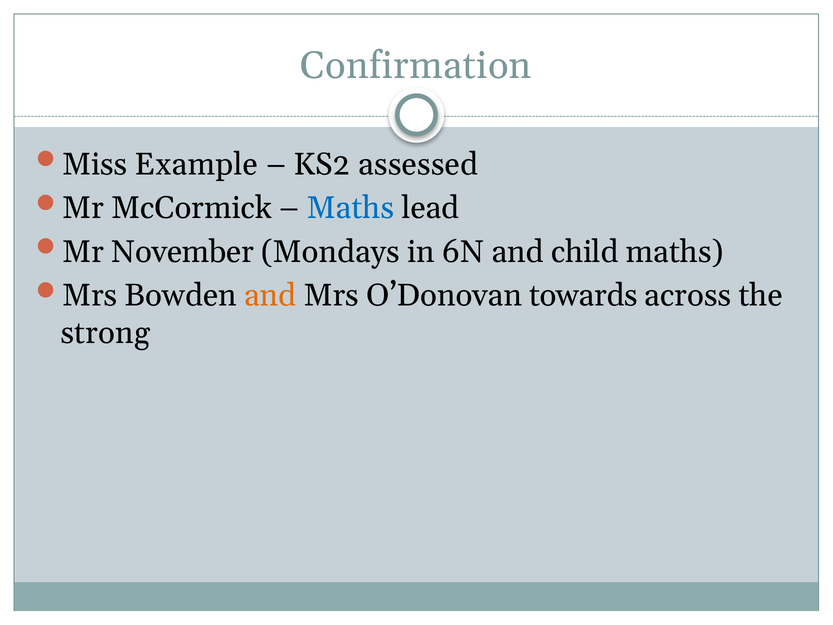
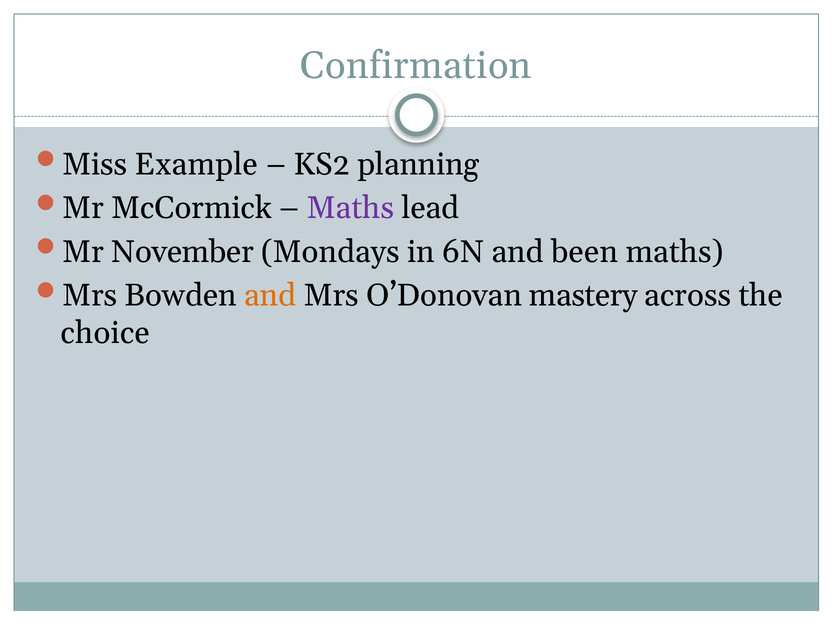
assessed: assessed -> planning
Maths at (351, 208) colour: blue -> purple
child: child -> been
towards: towards -> mastery
strong: strong -> choice
